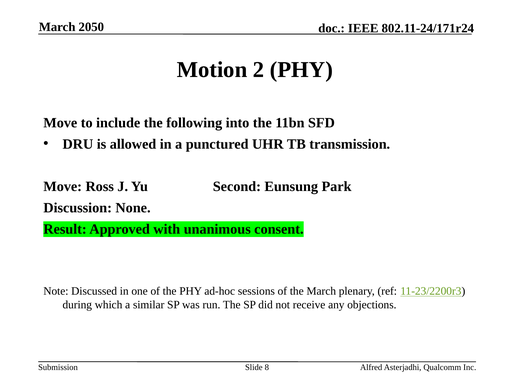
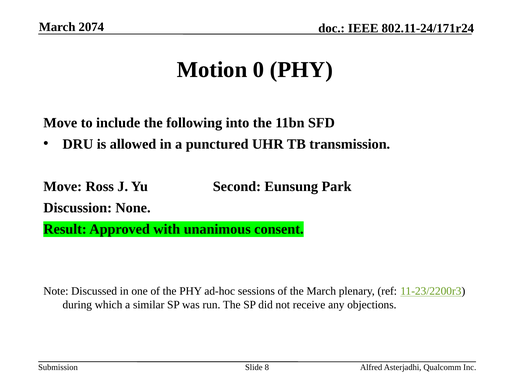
2050: 2050 -> 2074
2: 2 -> 0
